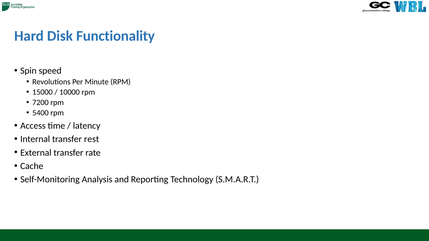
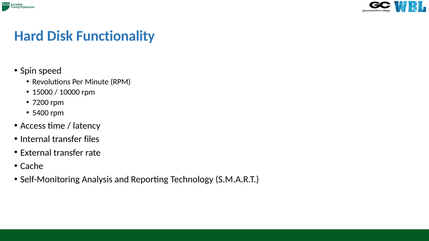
rest: rest -> files
